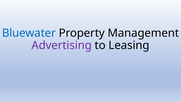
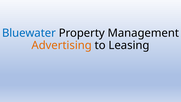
Advertising colour: purple -> orange
